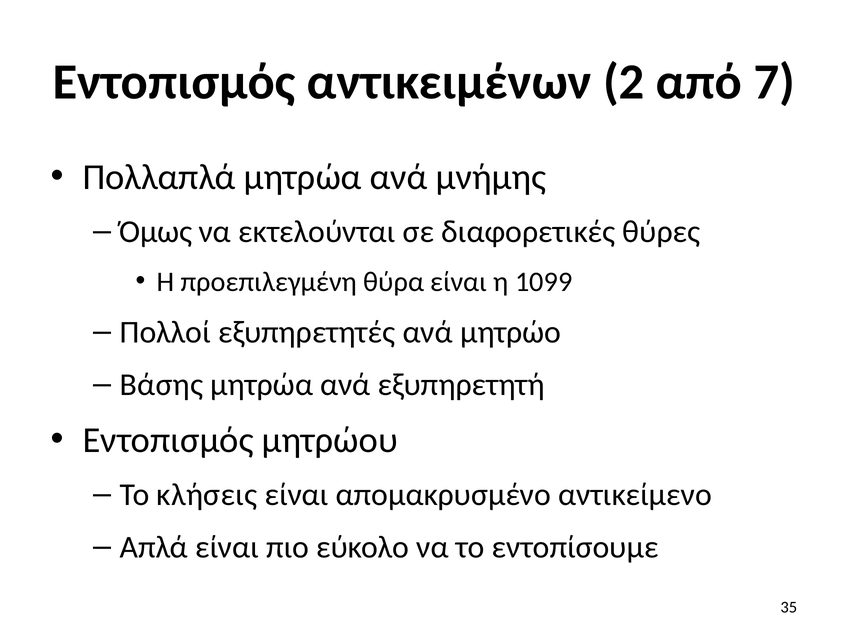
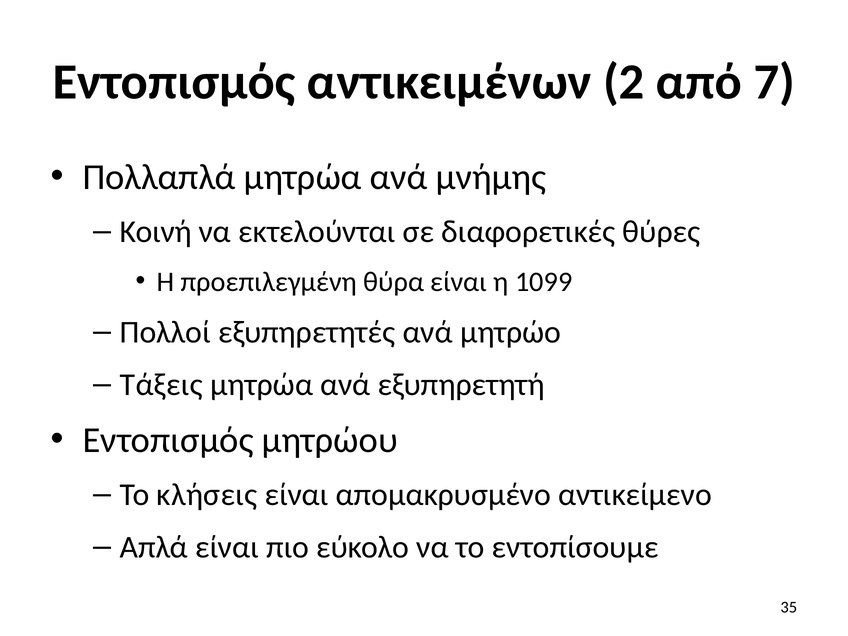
Όμως: Όμως -> Κοινή
Βάσης: Βάσης -> Τάξεις
